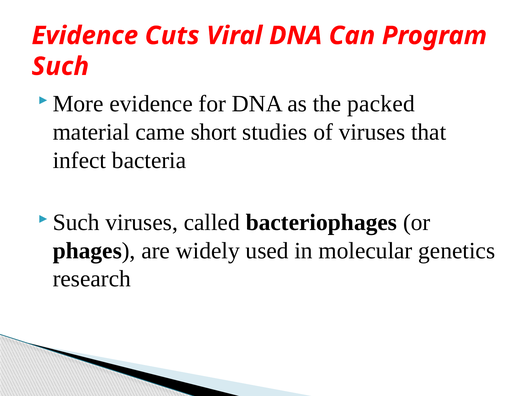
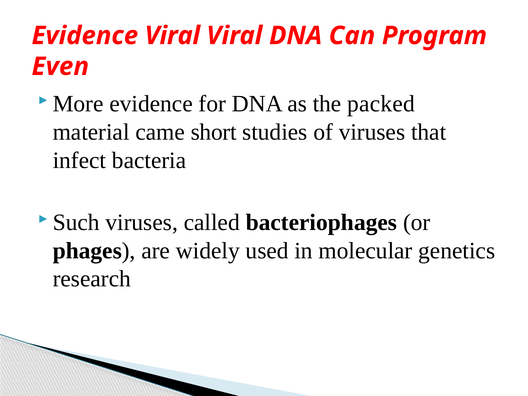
Evidence Cuts: Cuts -> Viral
Such at (60, 66): Such -> Even
